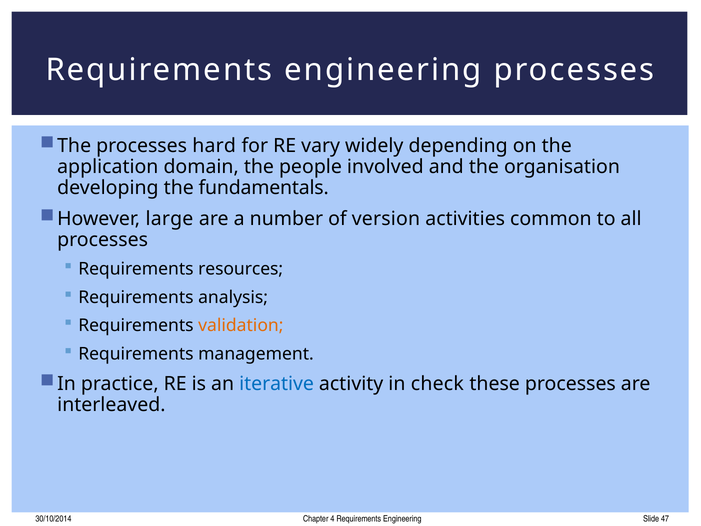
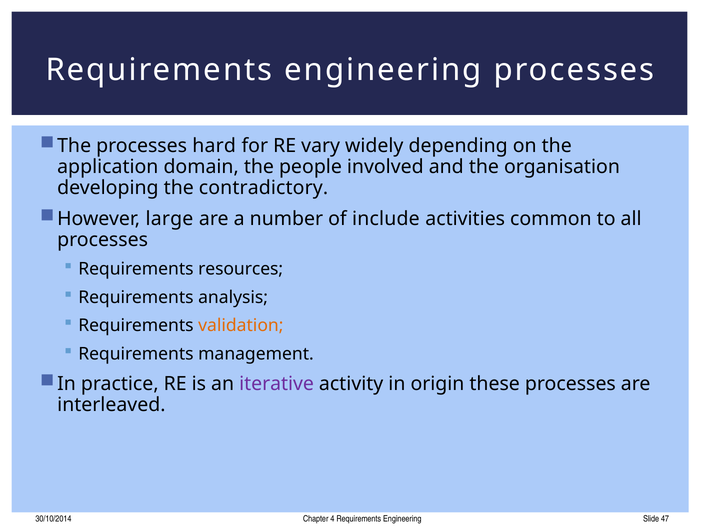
fundamentals: fundamentals -> contradictory
version: version -> include
iterative colour: blue -> purple
check: check -> origin
